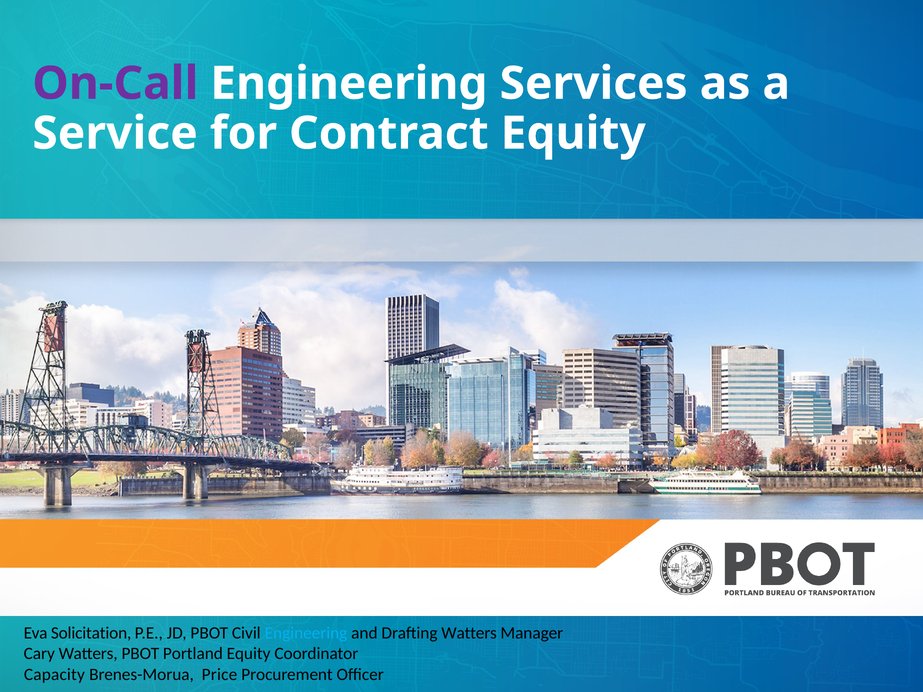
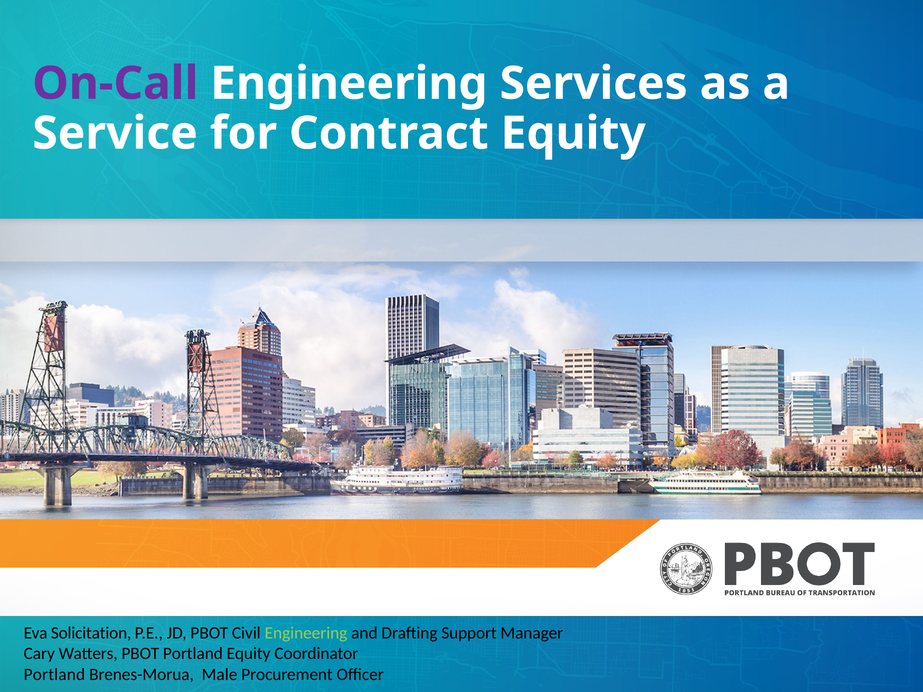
Engineering at (306, 633) colour: light blue -> light green
Drafting Watters: Watters -> Support
Capacity at (54, 675): Capacity -> Portland
Price: Price -> Male
